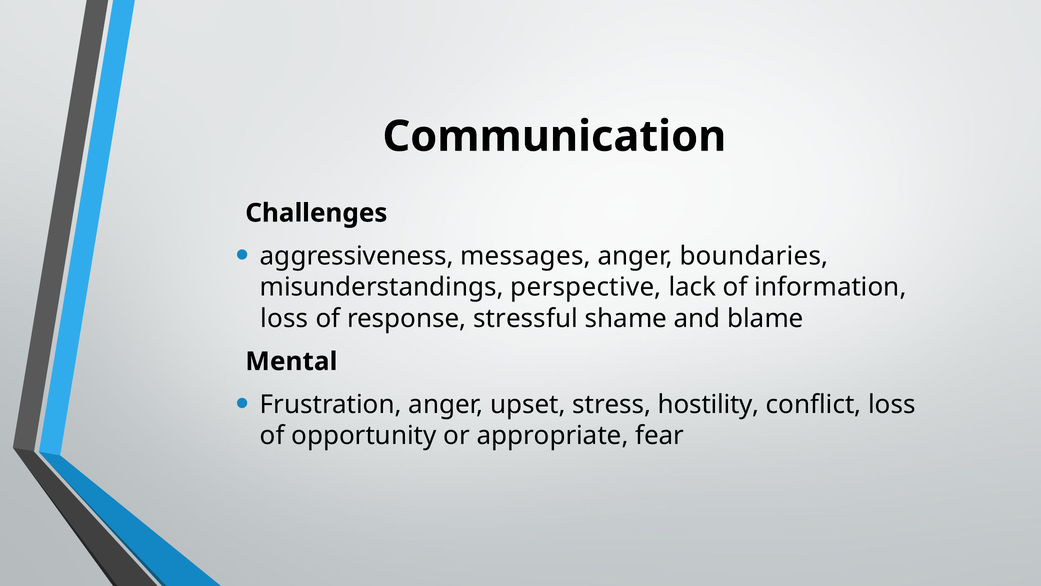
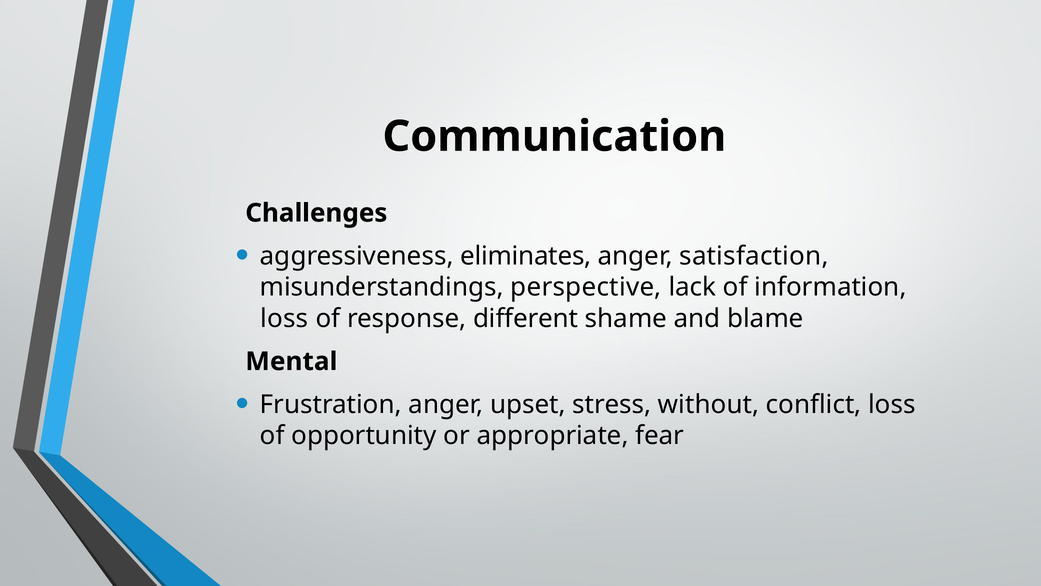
messages: messages -> eliminates
boundaries: boundaries -> satisfaction
stressful: stressful -> different
hostility: hostility -> without
